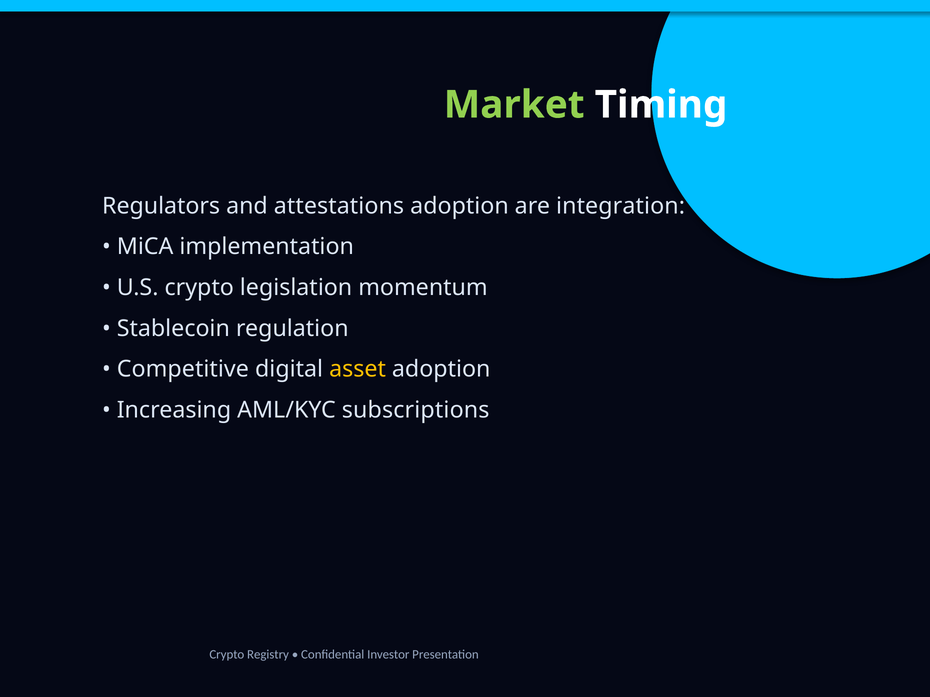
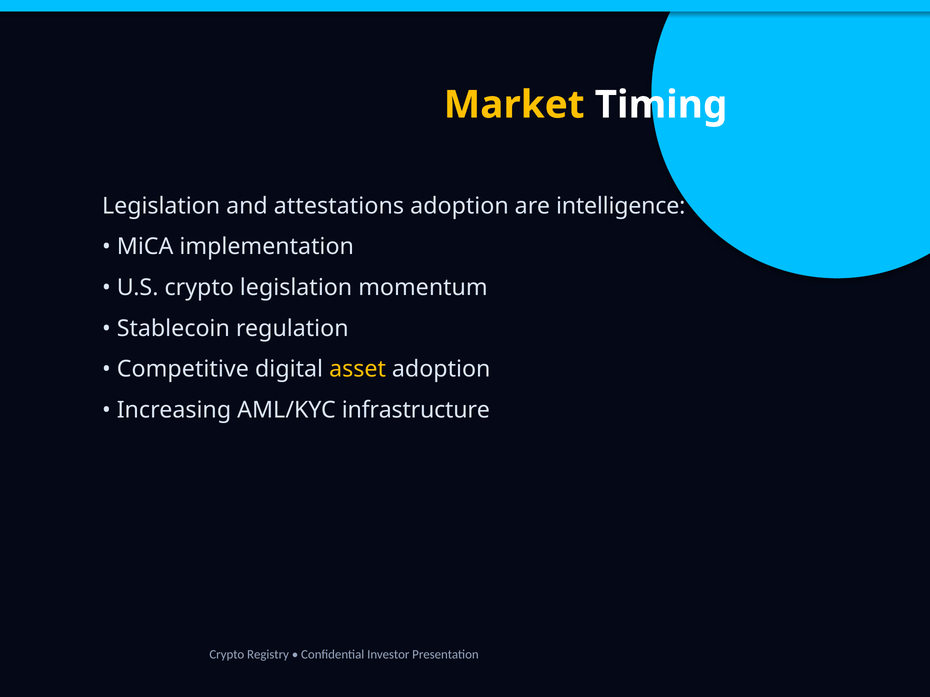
Market colour: light green -> yellow
Regulators at (161, 206): Regulators -> Legislation
integration: integration -> intelligence
subscriptions: subscriptions -> infrastructure
